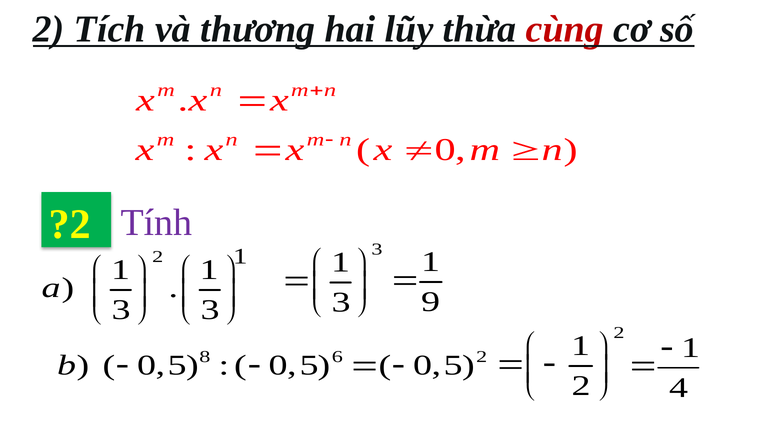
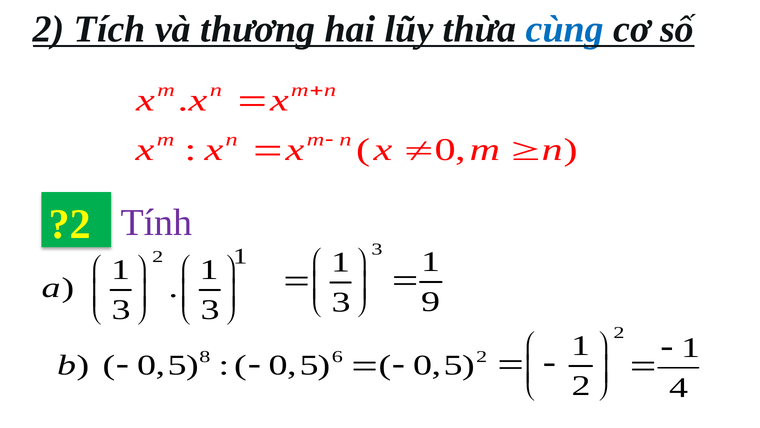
cùng colour: red -> blue
